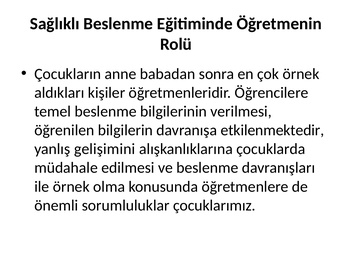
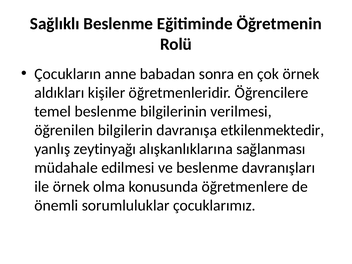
gelişimini: gelişimini -> zeytinyağı
çocuklarda: çocuklarda -> sağlanması
